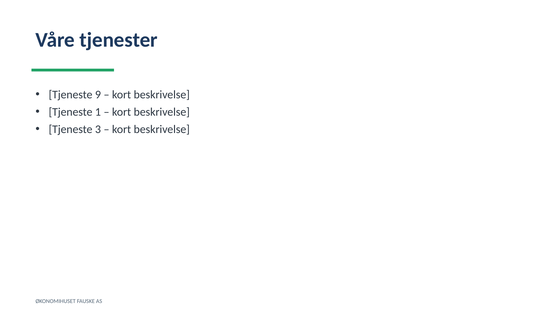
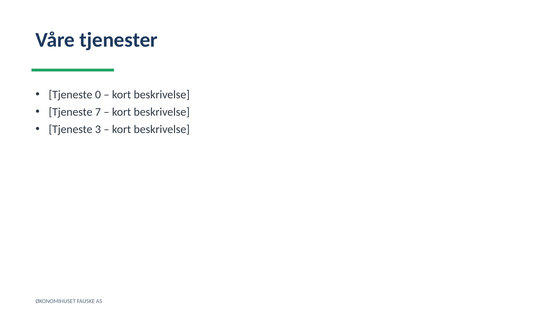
9: 9 -> 0
1: 1 -> 7
